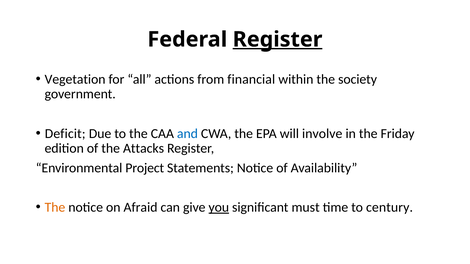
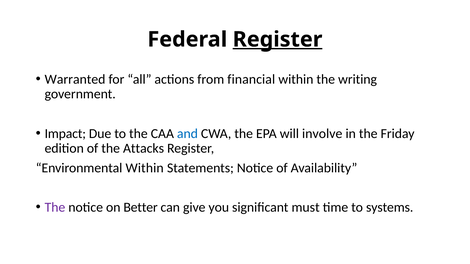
Vegetation: Vegetation -> Warranted
society: society -> writing
Deficit: Deficit -> Impact
Environmental Project: Project -> Within
The at (55, 208) colour: orange -> purple
Afraid: Afraid -> Better
you underline: present -> none
century: century -> systems
